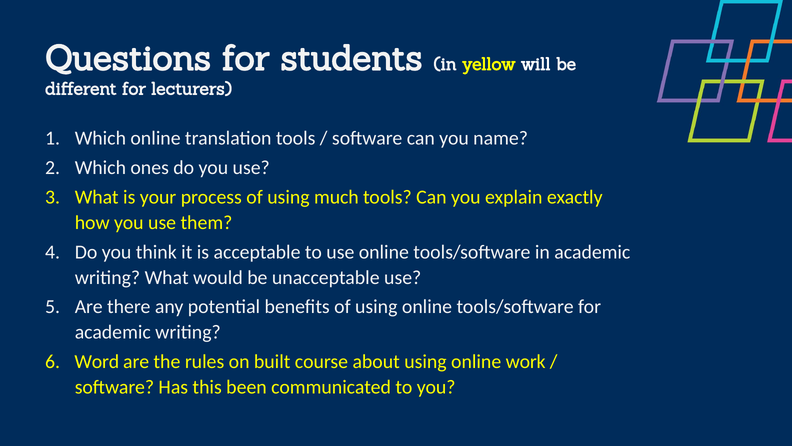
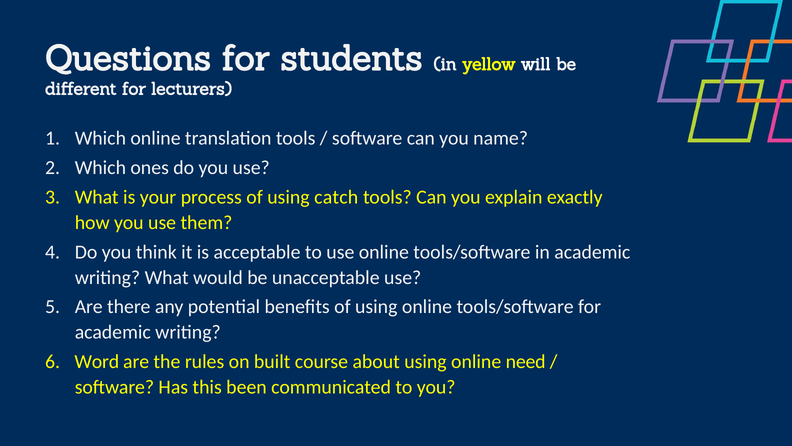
much: much -> catch
work: work -> need
